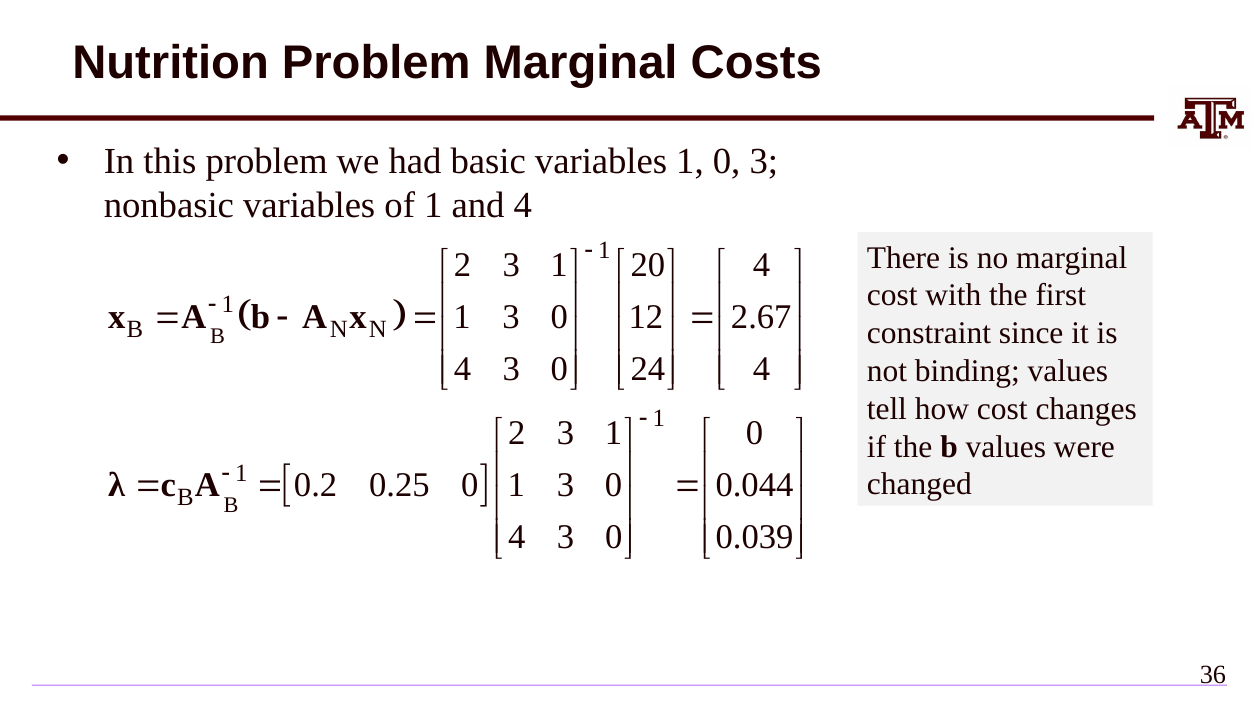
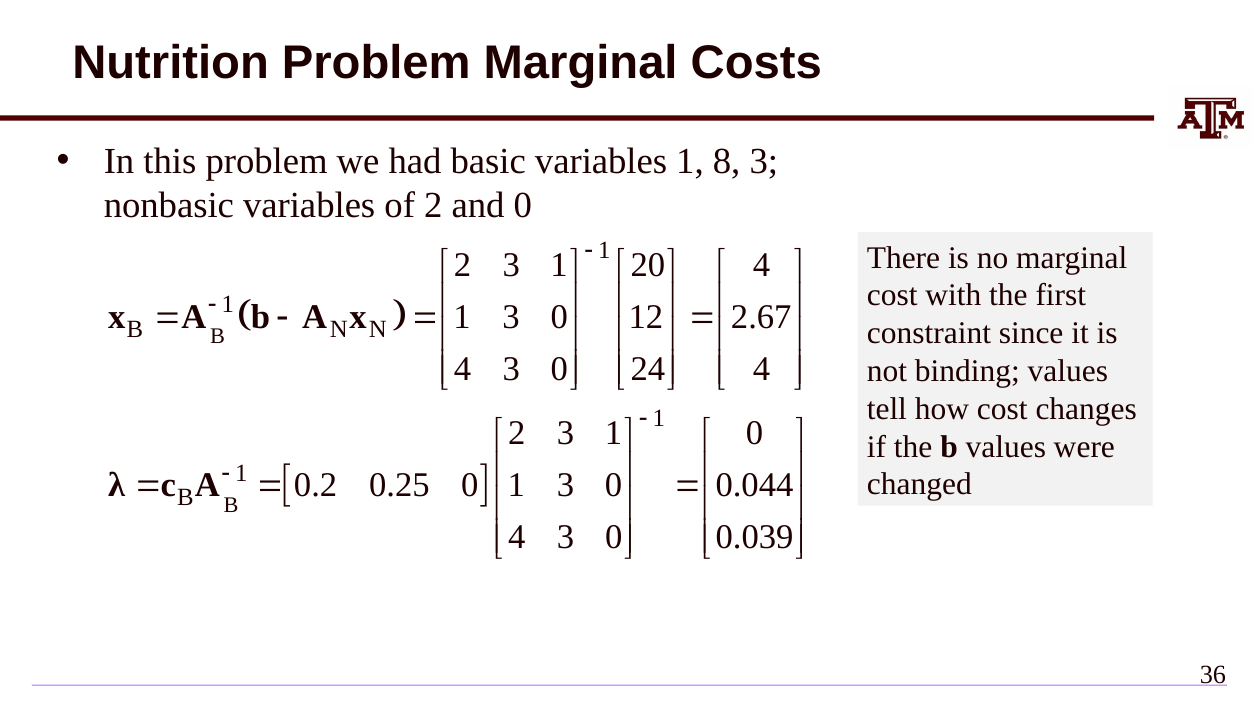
variables 1 0: 0 -> 8
of 1: 1 -> 2
and 4: 4 -> 0
